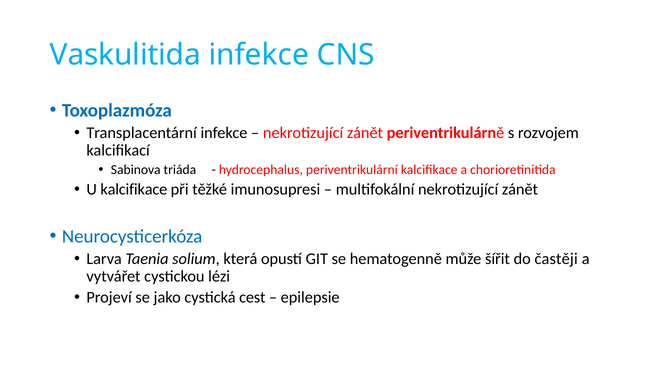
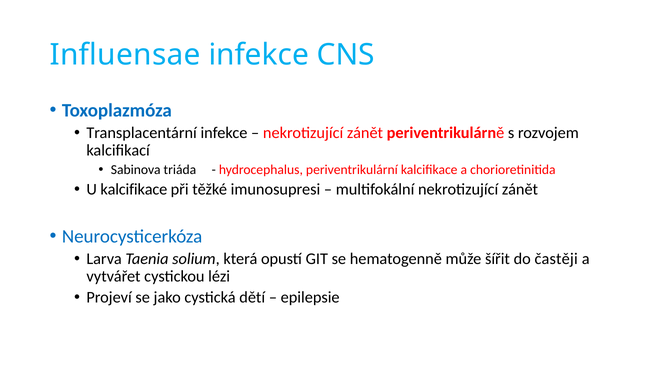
Vaskulitida: Vaskulitida -> Influensae
cest: cest -> dětí
